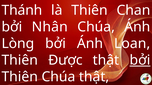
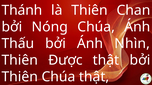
Nhân: Nhân -> Nóng
Lòng: Lòng -> Thấu
Loan: Loan -> Nhìn
bởi at (140, 60) underline: present -> none
